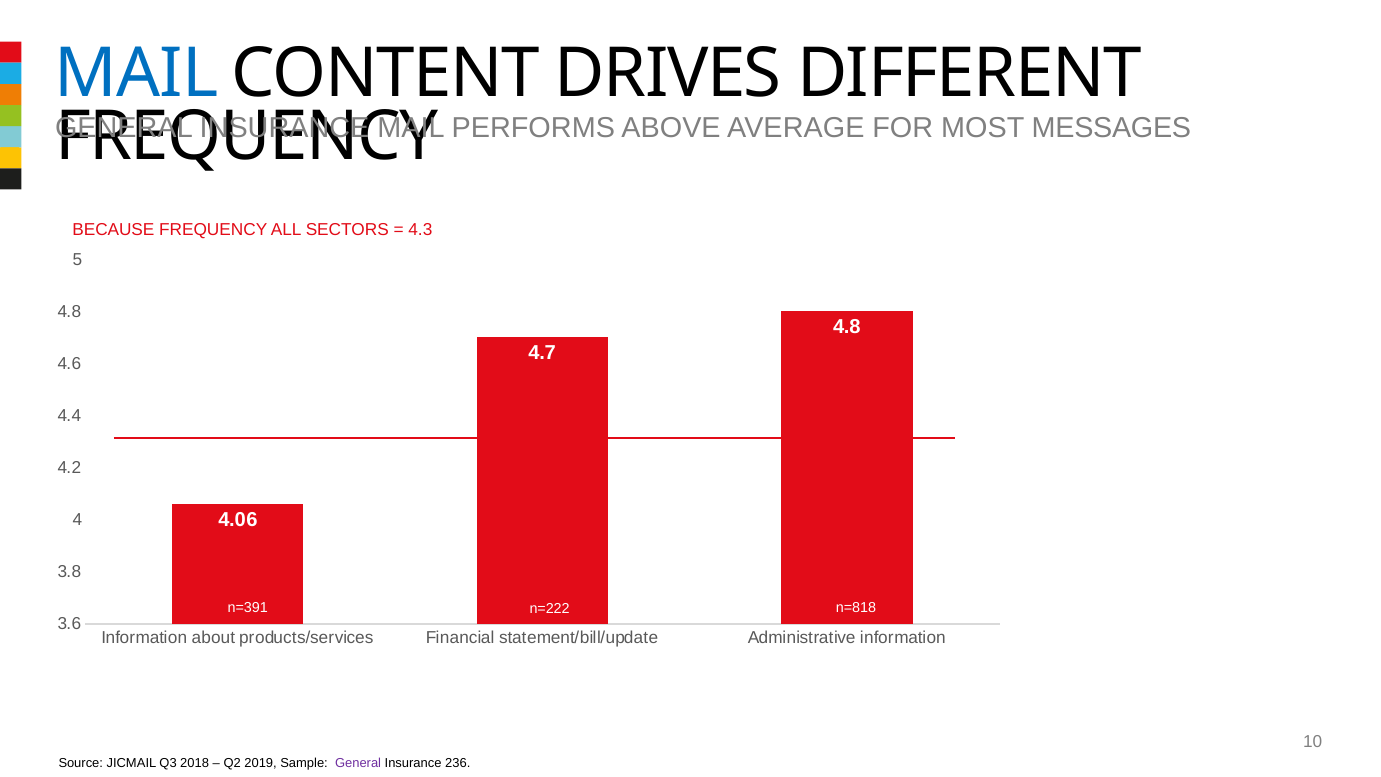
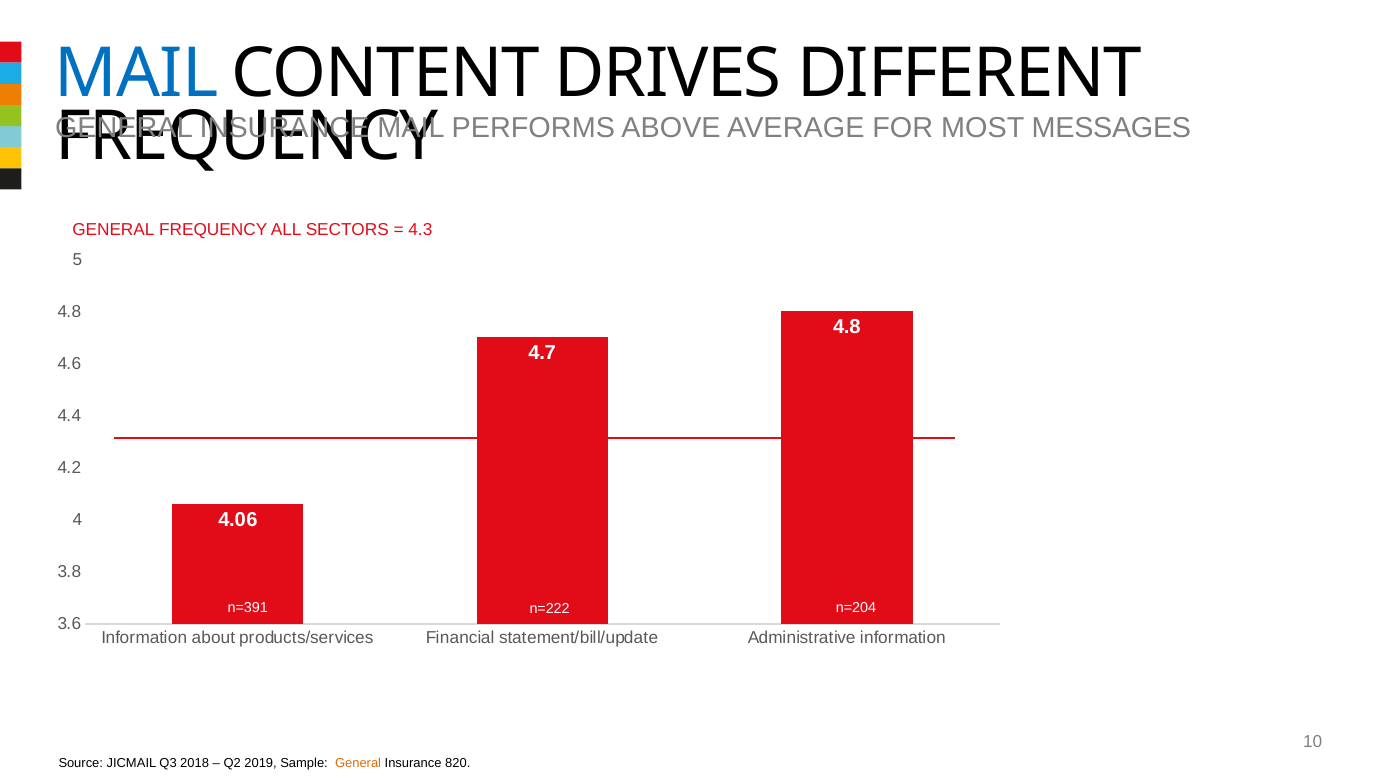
BECAUSE at (113, 230): BECAUSE -> GENERAL
n=818: n=818 -> n=204
General at (358, 763) colour: purple -> orange
236: 236 -> 820
